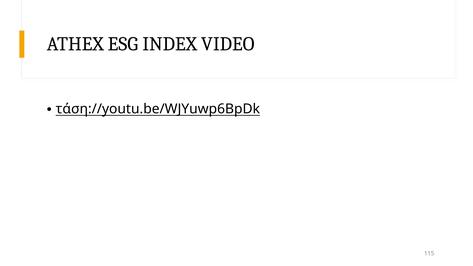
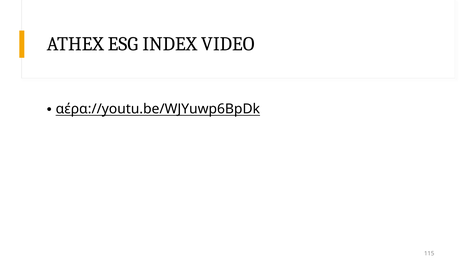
τάση://youtu.be/WJYuwp6BpDk: τάση://youtu.be/WJYuwp6BpDk -> αέρα://youtu.be/WJYuwp6BpDk
